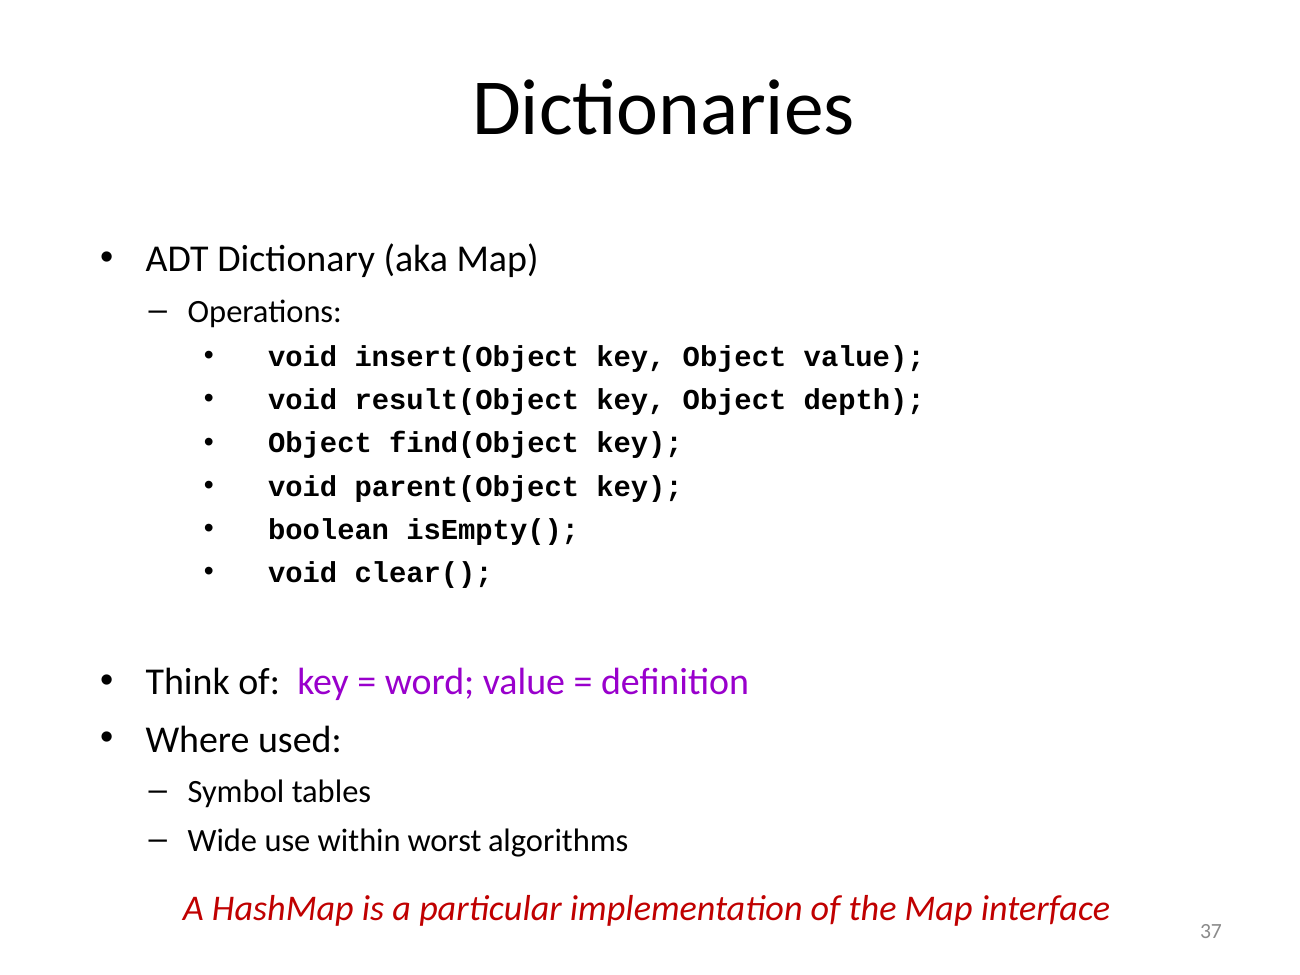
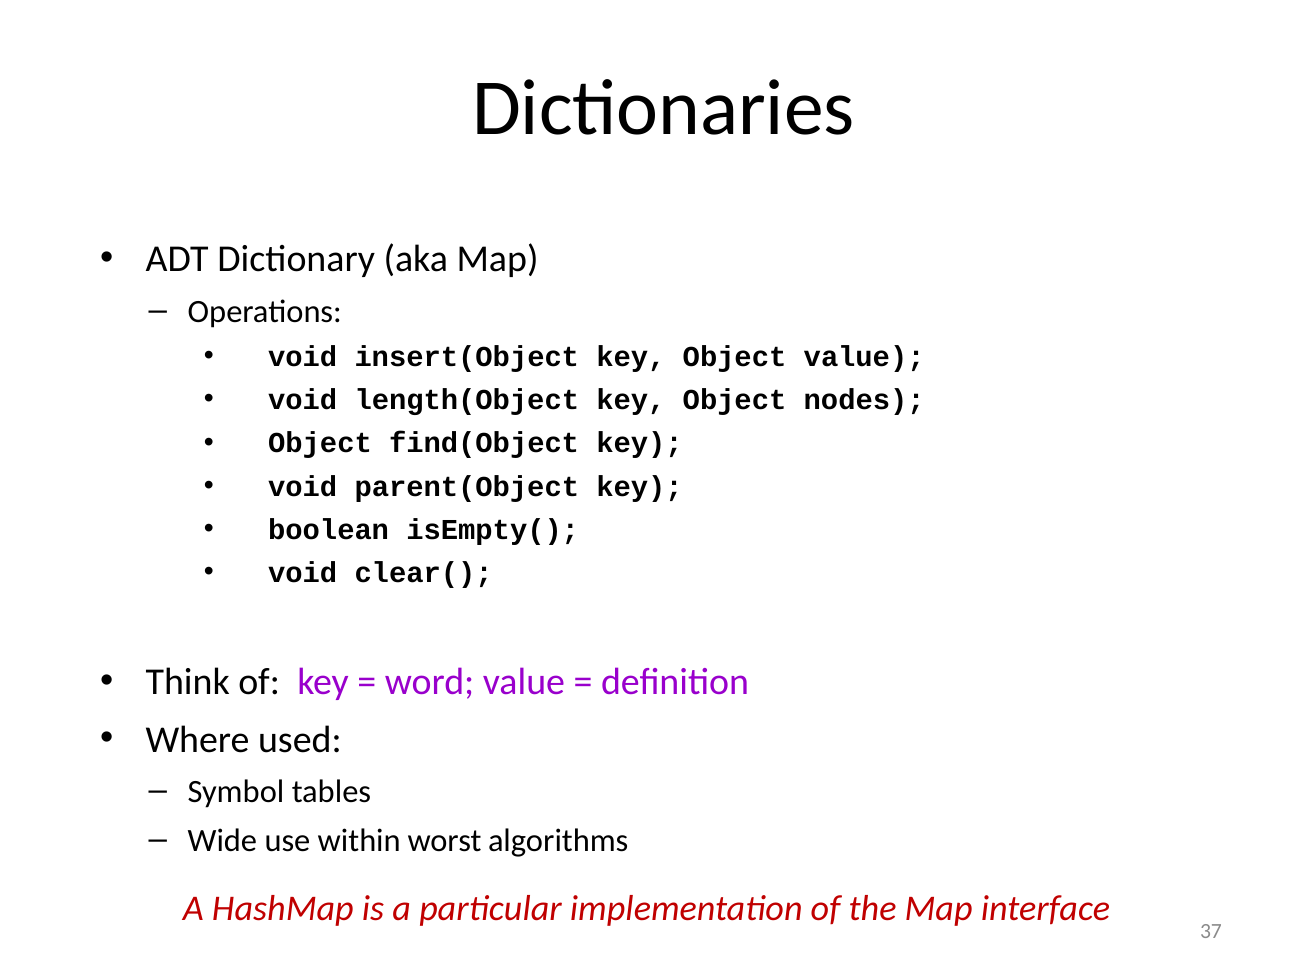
result(Object: result(Object -> length(Object
depth: depth -> nodes
